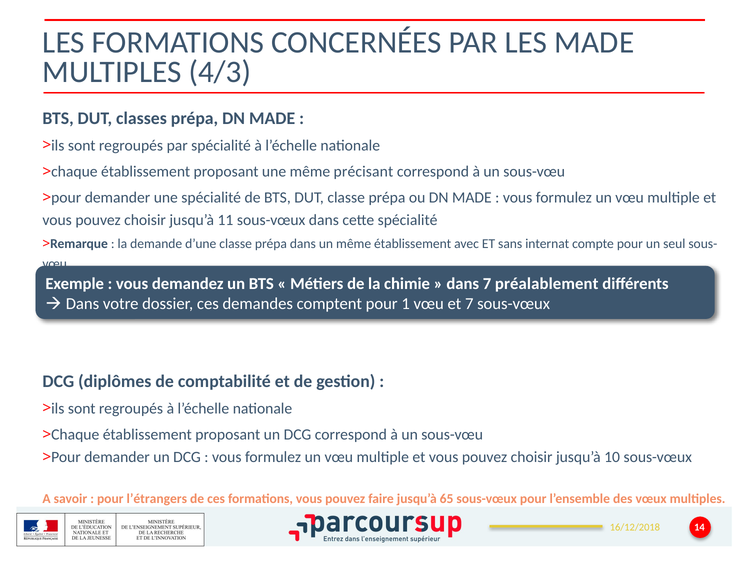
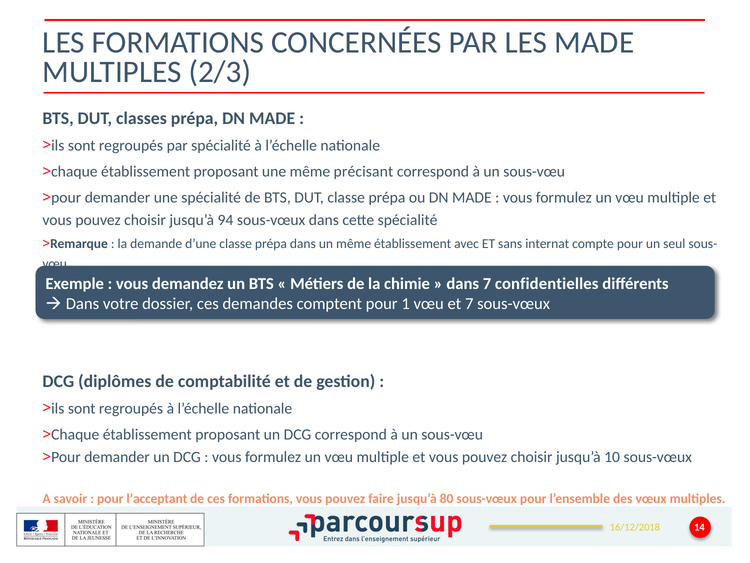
4/3: 4/3 -> 2/3
11: 11 -> 94
préalablement: préalablement -> confidentielles
l’étrangers: l’étrangers -> l’acceptant
65: 65 -> 80
